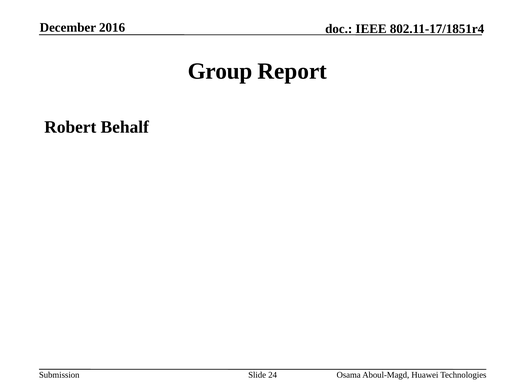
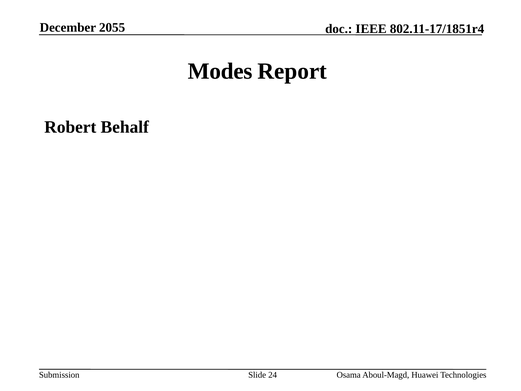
2016: 2016 -> 2055
Group: Group -> Modes
